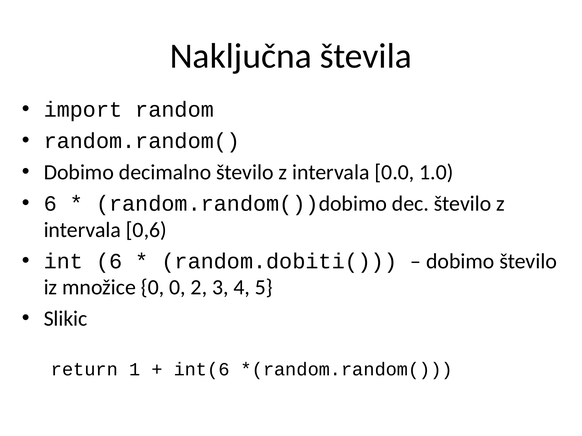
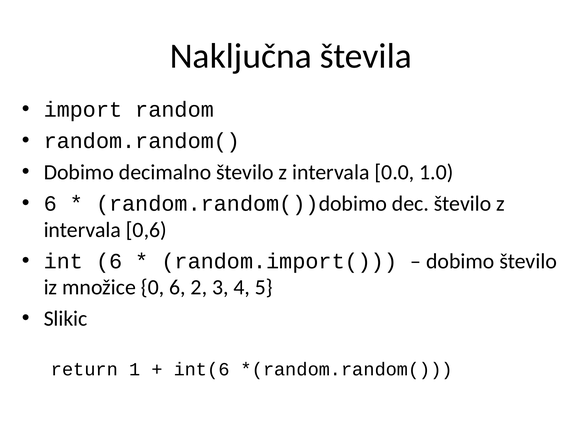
random.dobiti(: random.dobiti( -> random.import(
0 0: 0 -> 6
